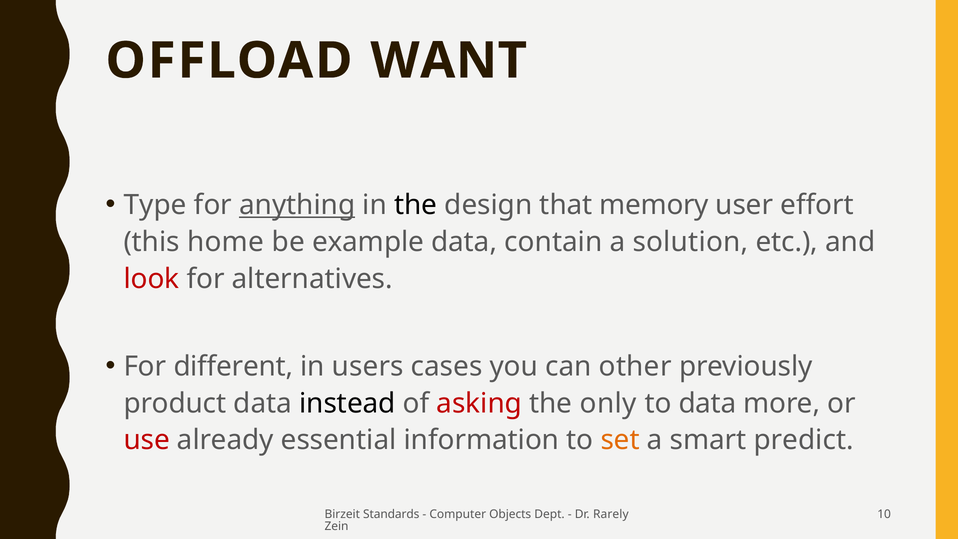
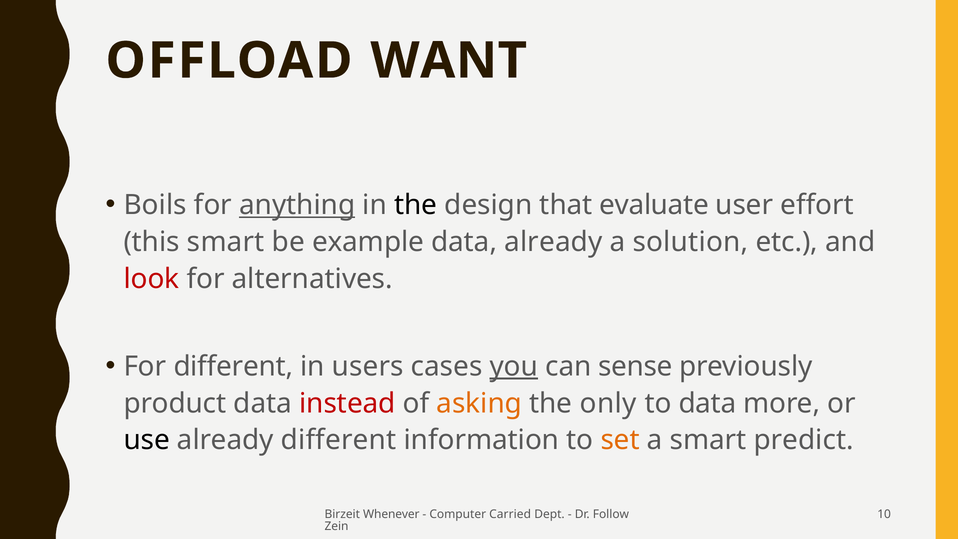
Type: Type -> Boils
memory: memory -> evaluate
this home: home -> smart
data contain: contain -> already
you underline: none -> present
other: other -> sense
instead colour: black -> red
asking colour: red -> orange
use colour: red -> black
already essential: essential -> different
Standards: Standards -> Whenever
Objects: Objects -> Carried
Rarely: Rarely -> Follow
